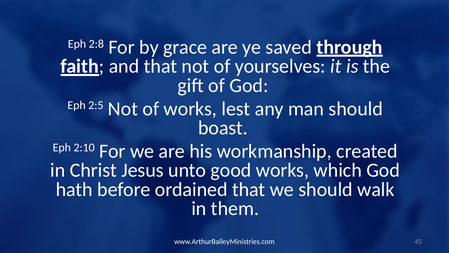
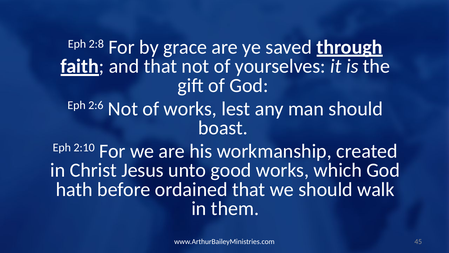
2:5: 2:5 -> 2:6
